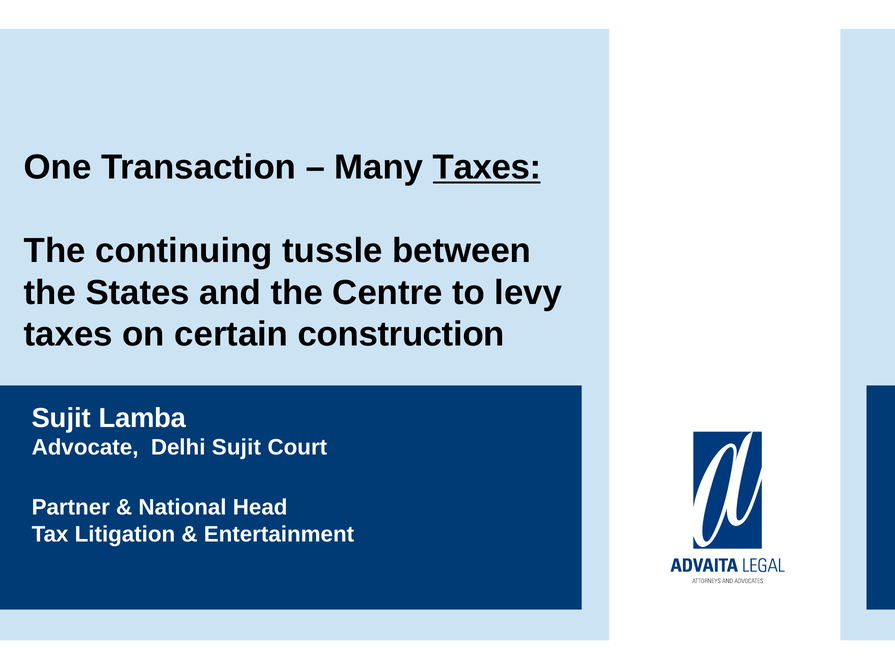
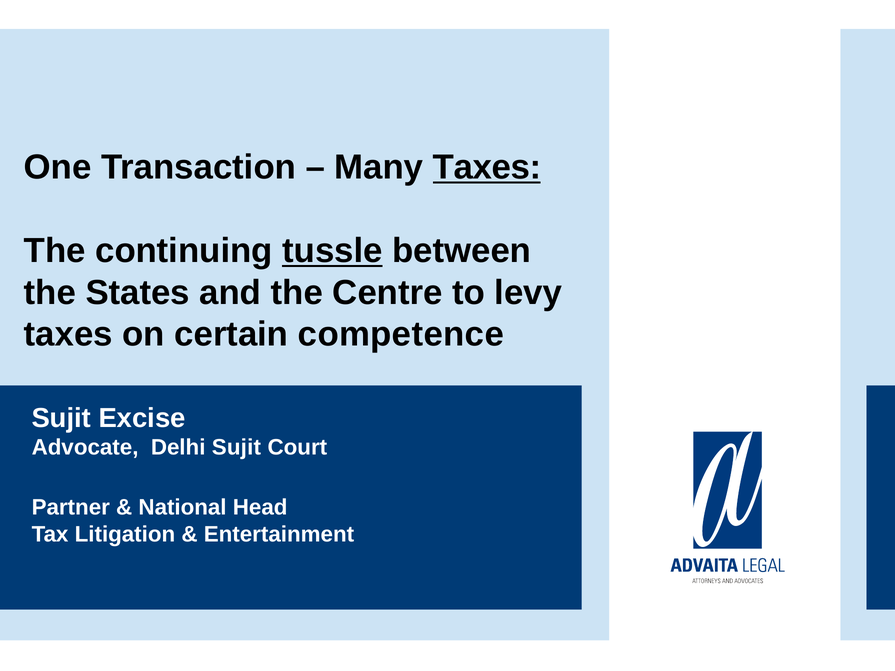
tussle underline: none -> present
construction: construction -> competence
Lamba: Lamba -> Excise
